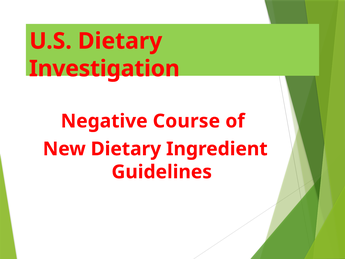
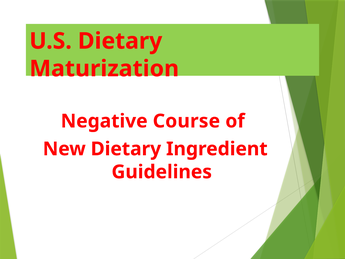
Investigation: Investigation -> Maturization
